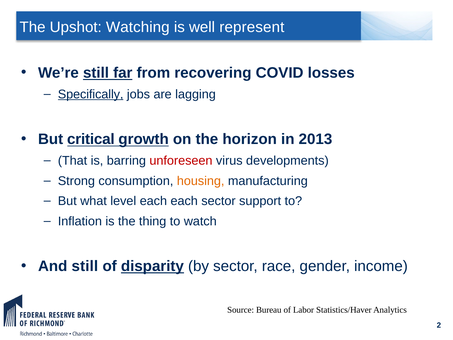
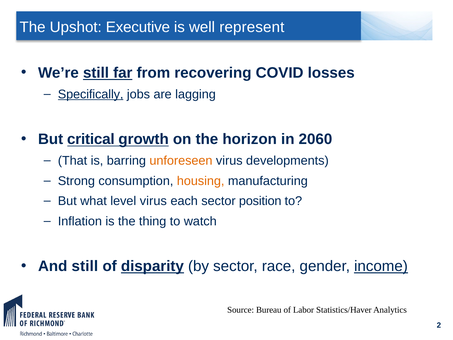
Watching: Watching -> Executive
2013: 2013 -> 2060
unforeseen colour: red -> orange
level each: each -> virus
support: support -> position
income underline: none -> present
